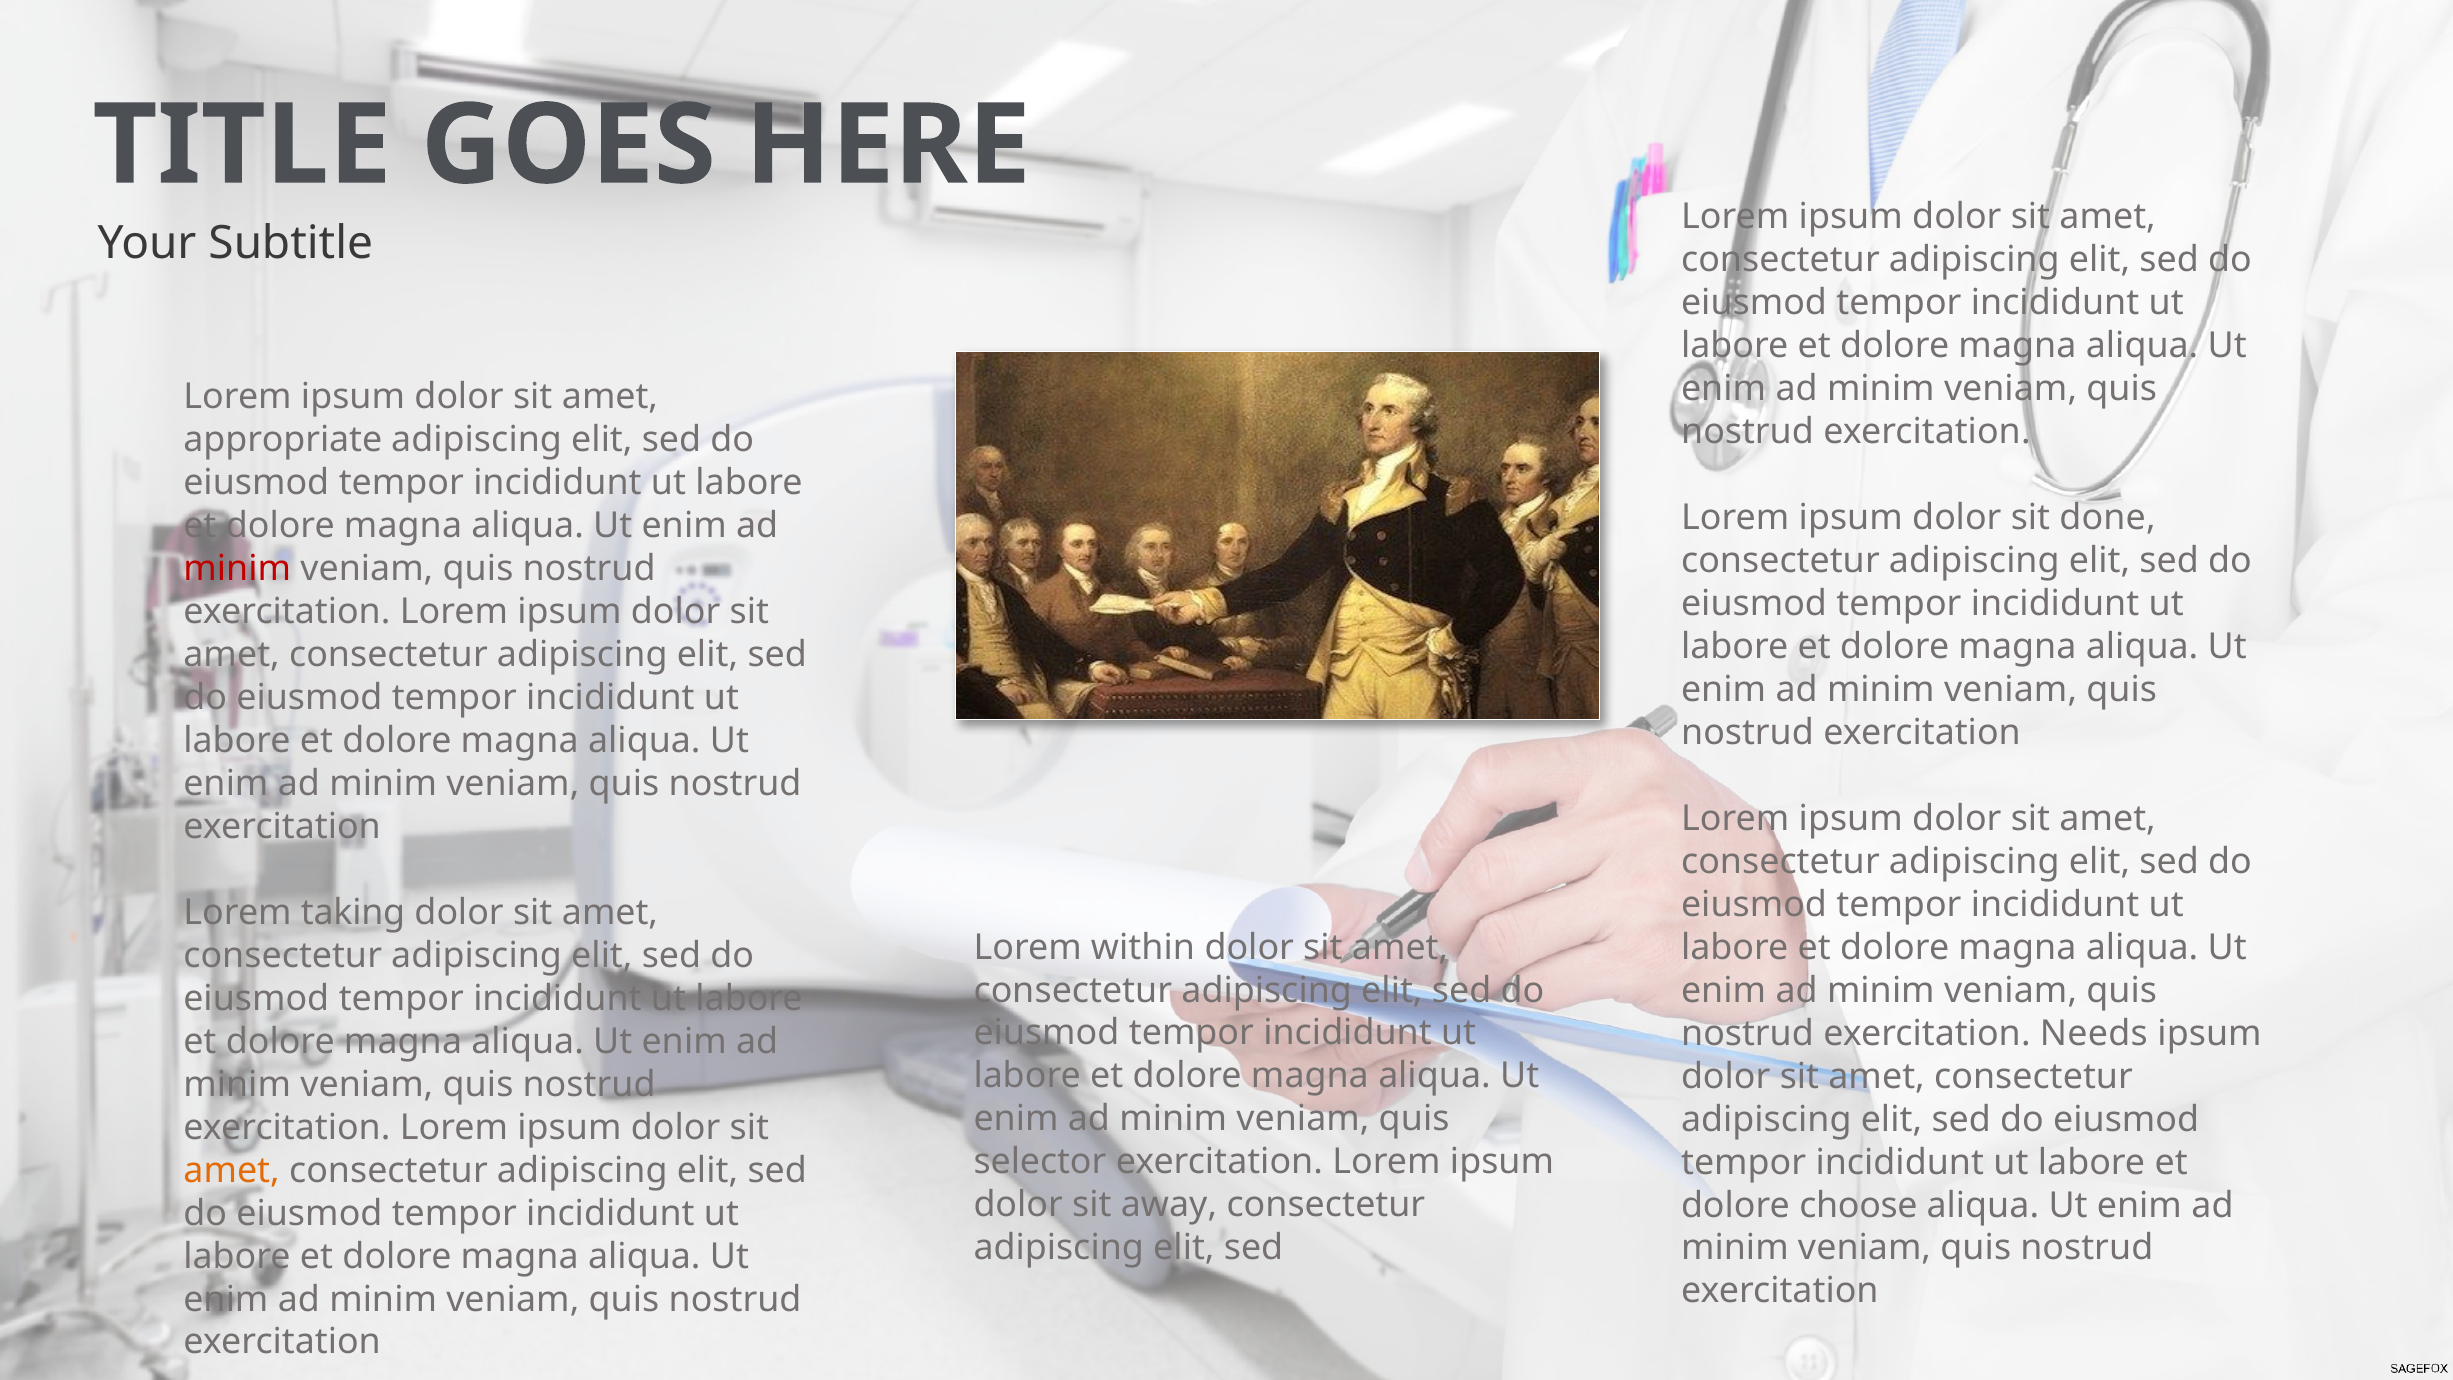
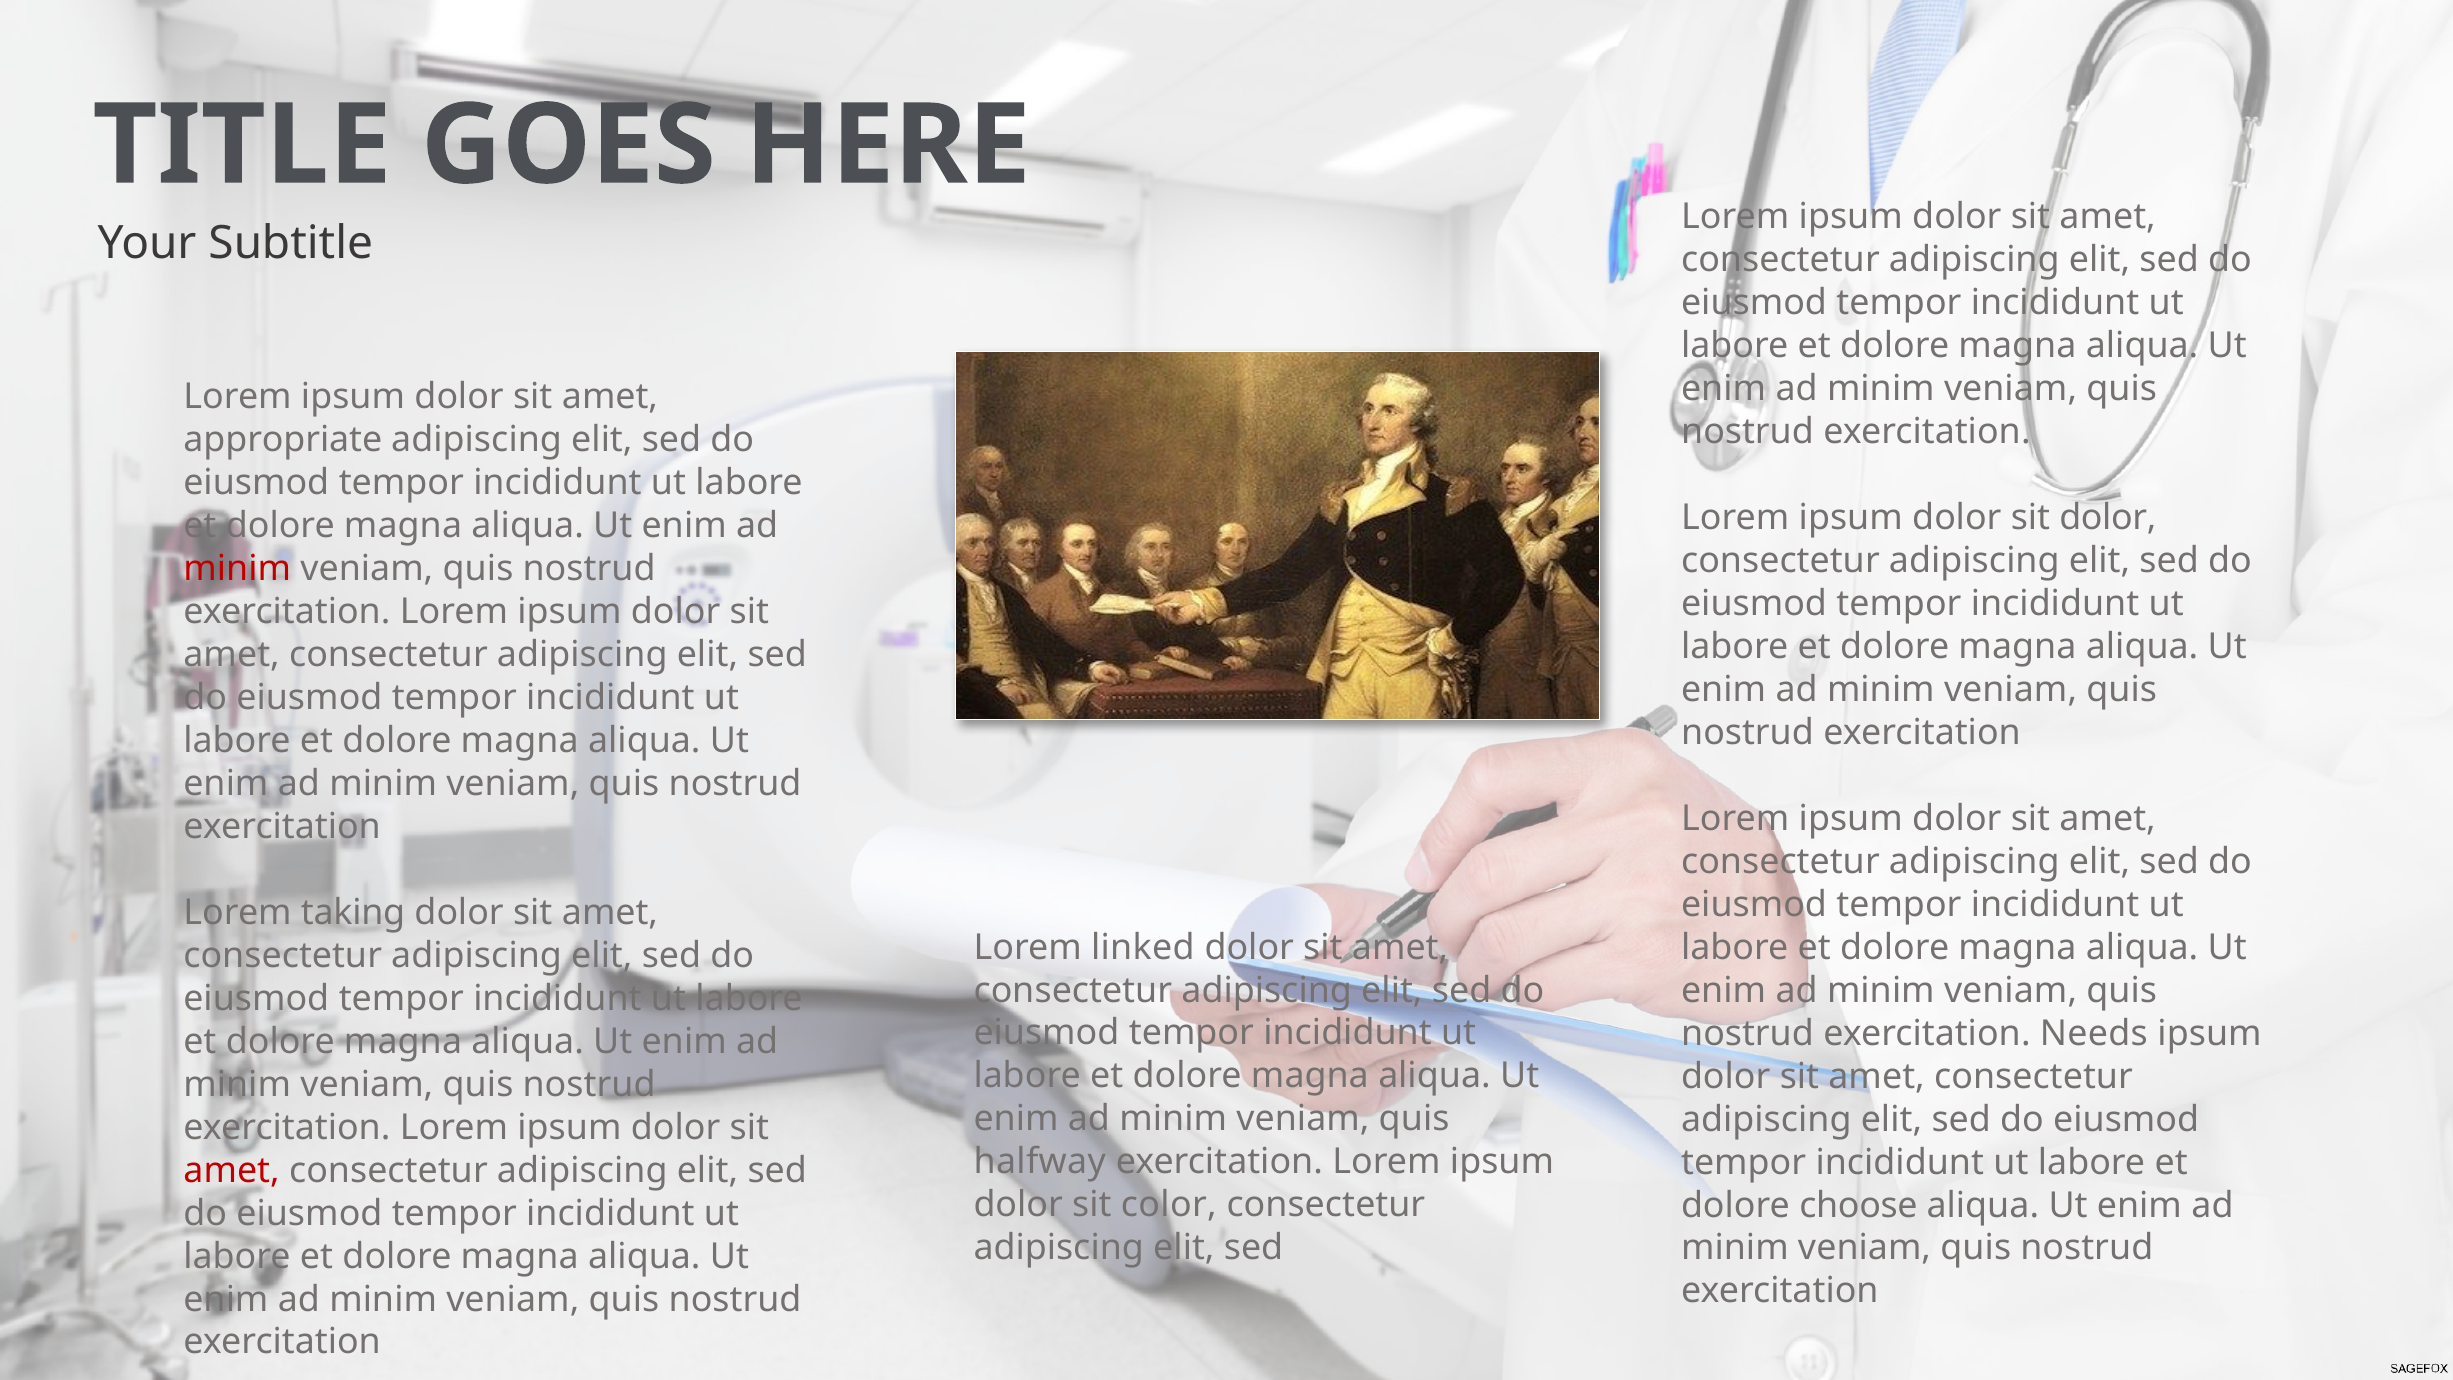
sit done: done -> dolor
within: within -> linked
selector: selector -> halfway
amet at (232, 1170) colour: orange -> red
away: away -> color
